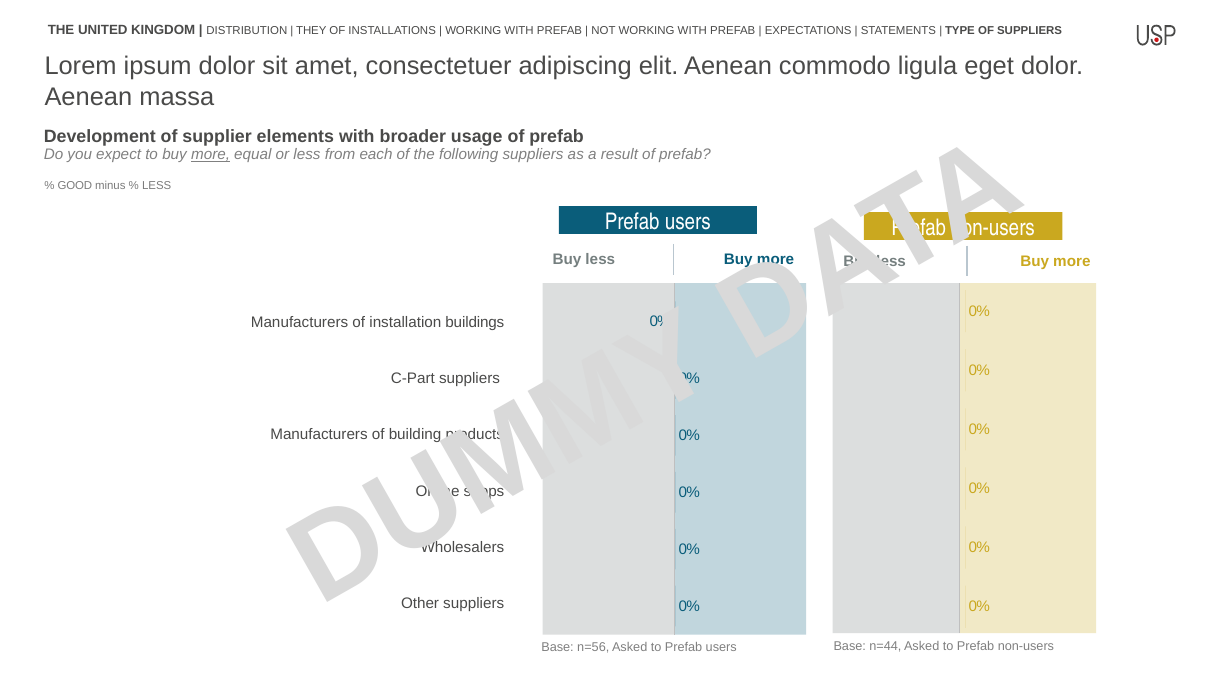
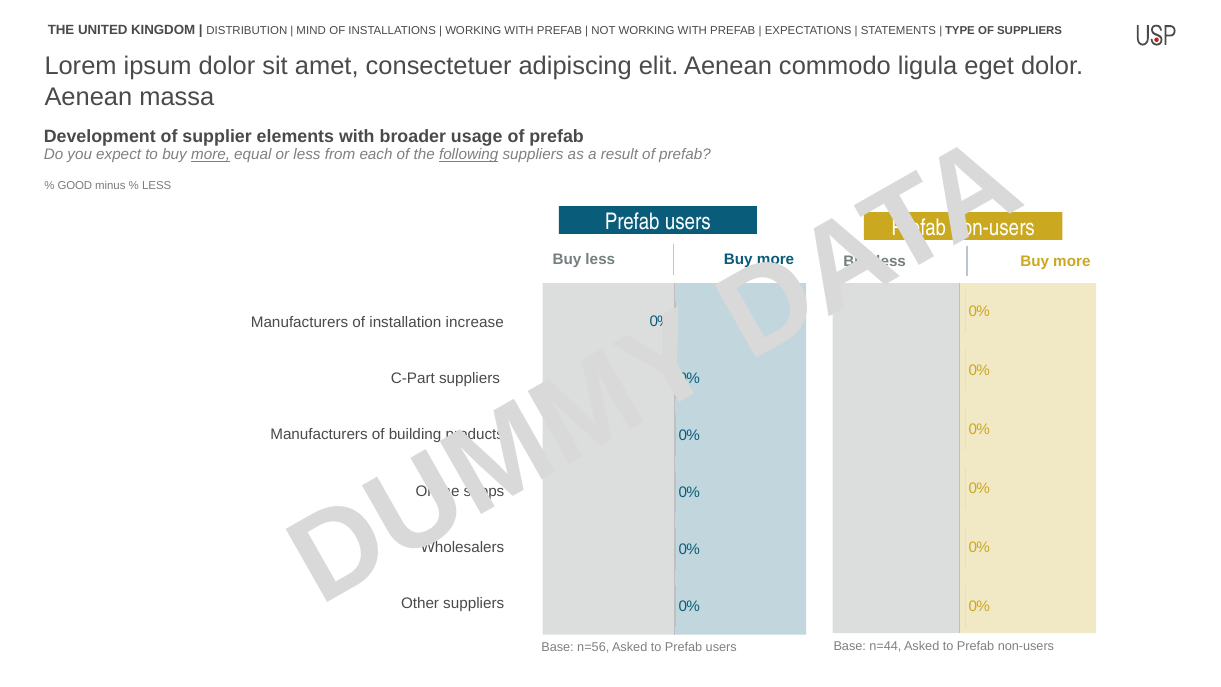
THEY: THEY -> MIND
following underline: none -> present
buildings: buildings -> increase
